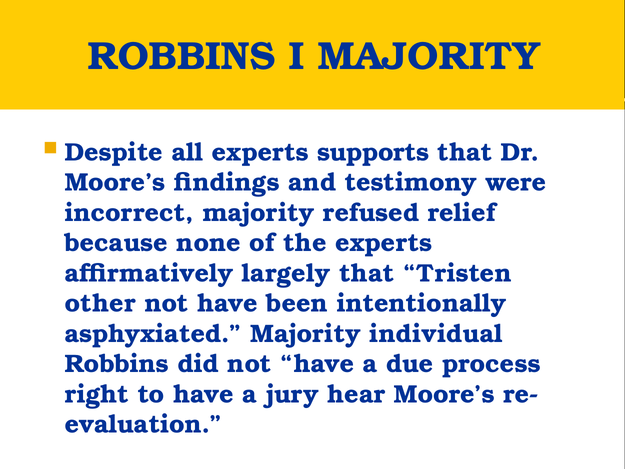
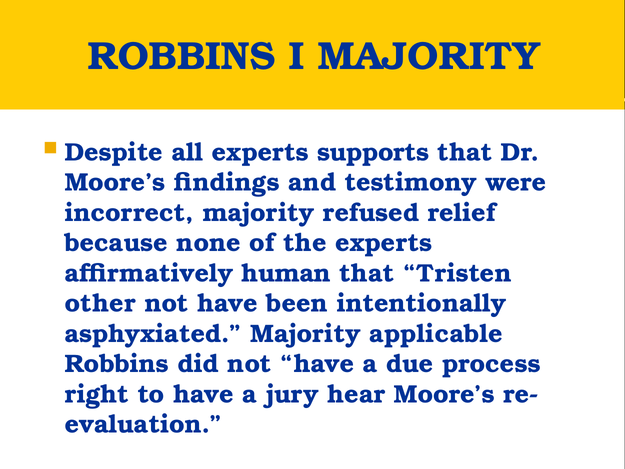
largely: largely -> human
individual: individual -> applicable
